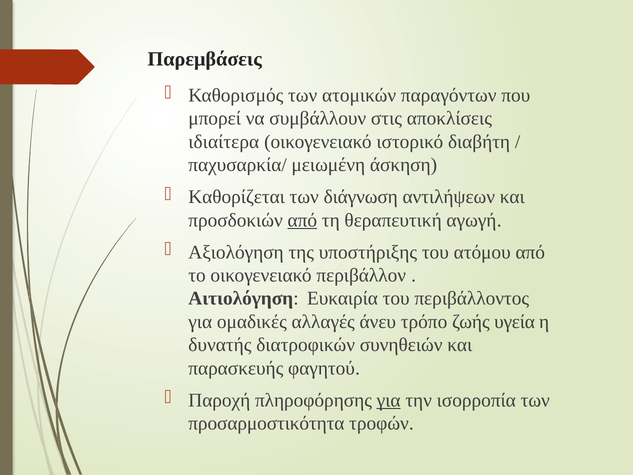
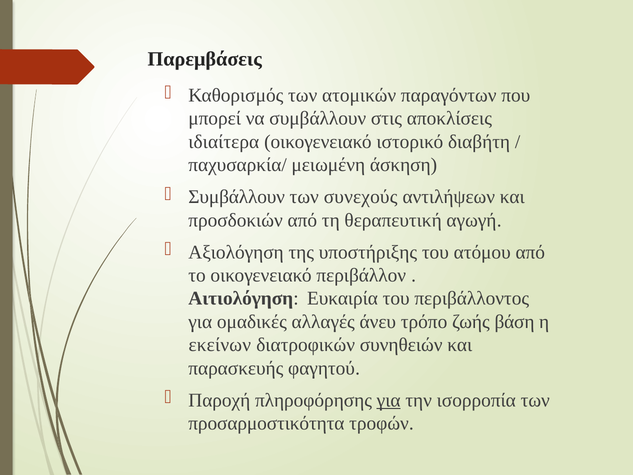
Καθορίζεται at (237, 197): Καθορίζεται -> Συμβάλλουν
διάγνωση: διάγνωση -> συνεχούς
από at (302, 220) underline: present -> none
υγεία: υγεία -> βάση
δυνατής: δυνατής -> εκείνων
